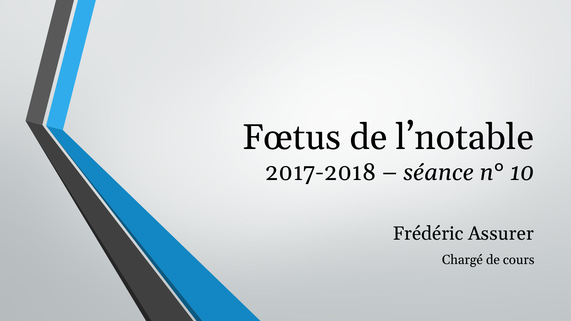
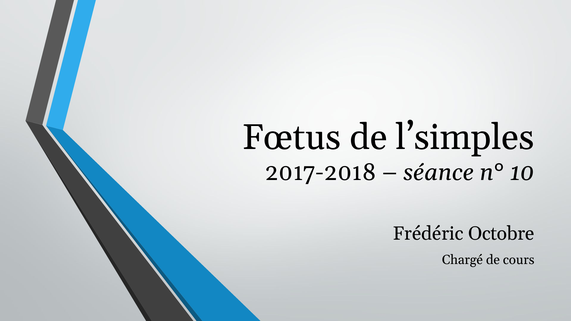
l’notable: l’notable -> l’simples
Assurer: Assurer -> Octobre
